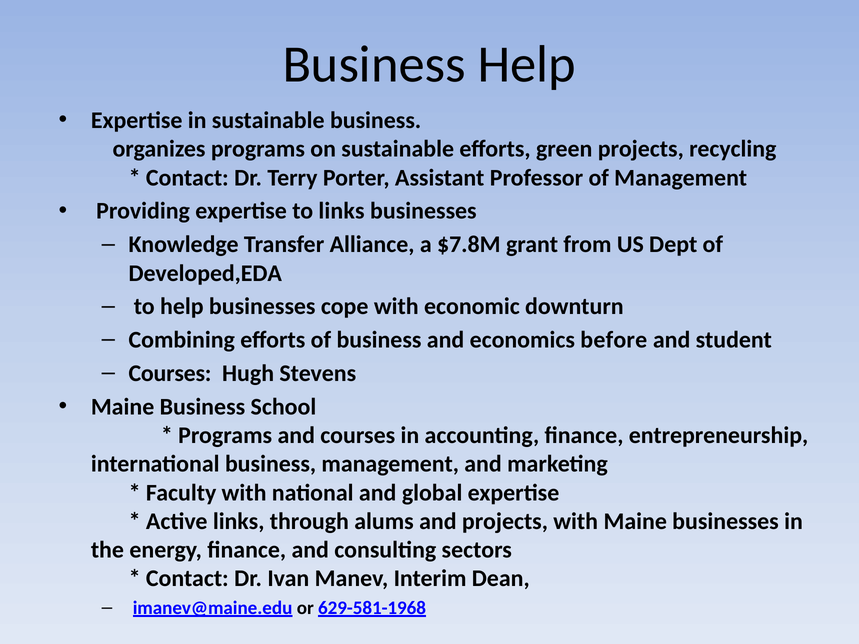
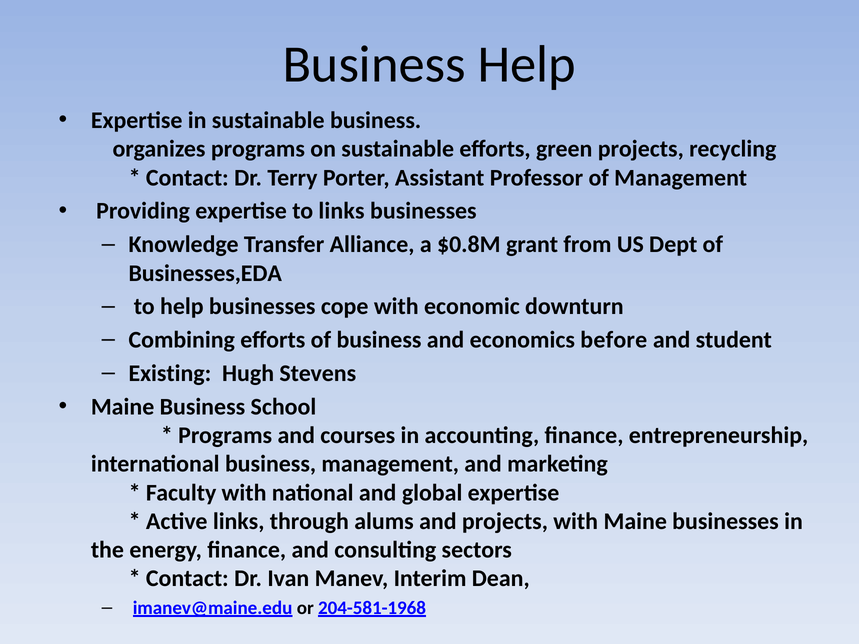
$7.8M: $7.8M -> $0.8M
Developed,EDA: Developed,EDA -> Businesses,EDA
Courses at (170, 373): Courses -> Existing
629-581-1968: 629-581-1968 -> 204-581-1968
